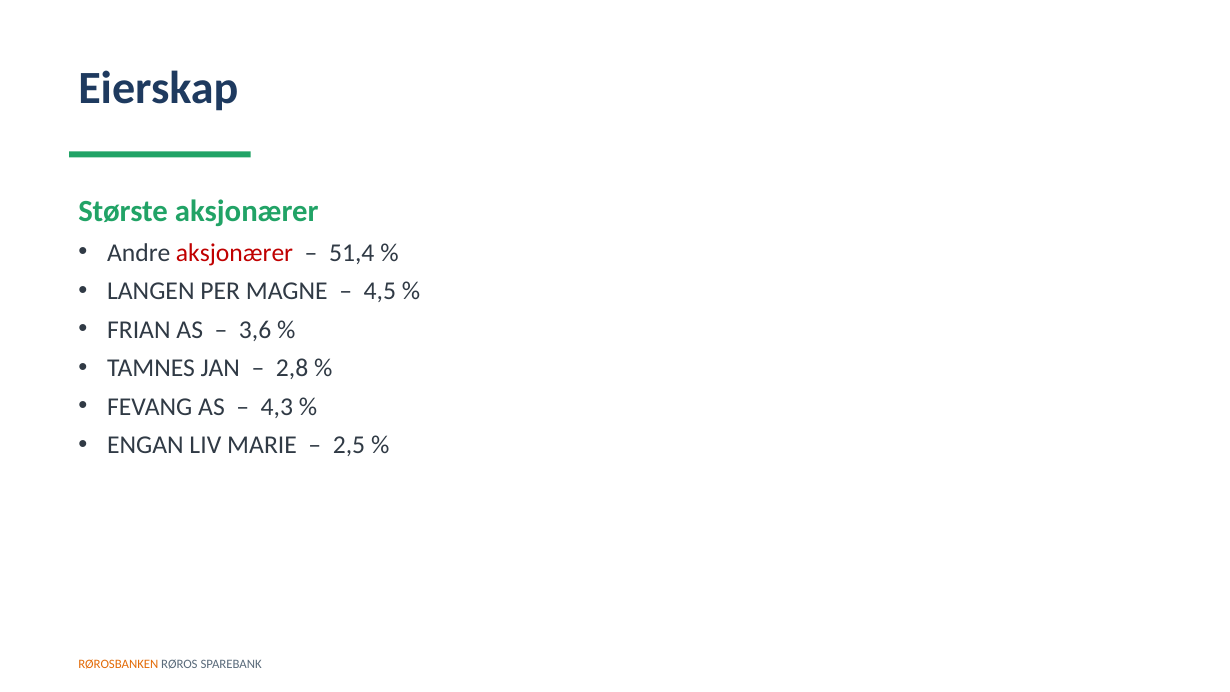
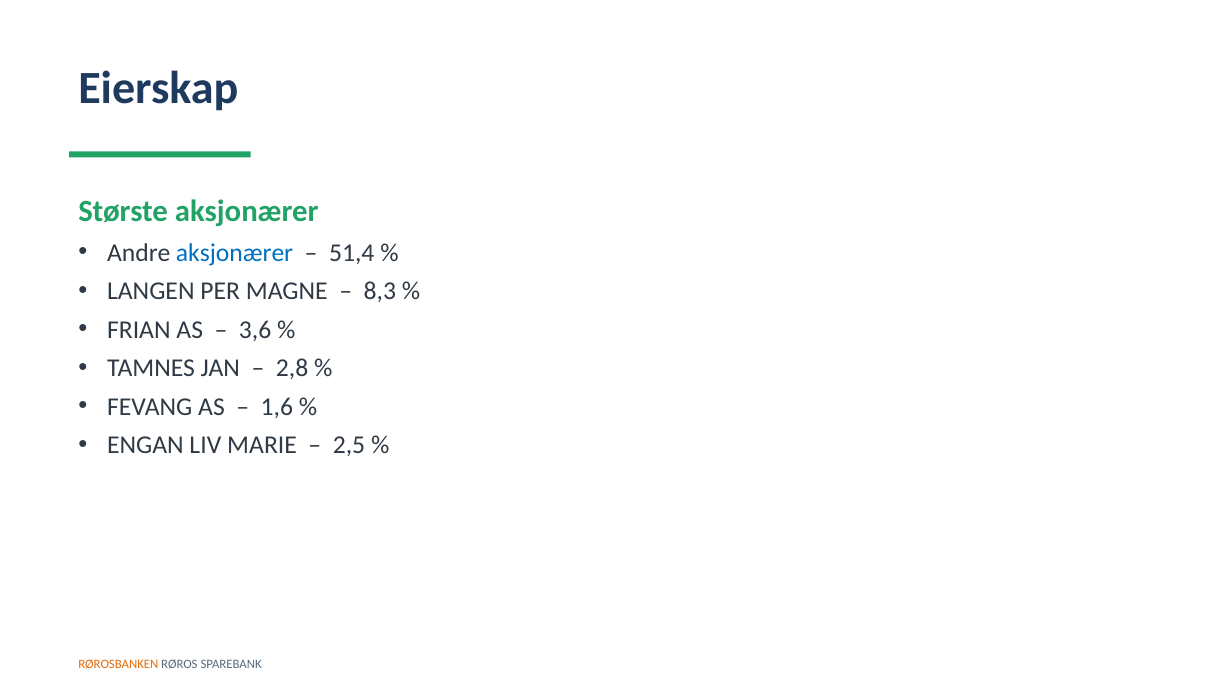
aksjonærer at (235, 253) colour: red -> blue
4,5: 4,5 -> 8,3
4,3: 4,3 -> 1,6
